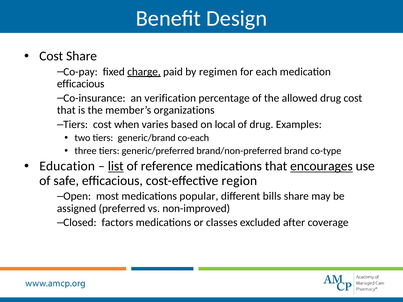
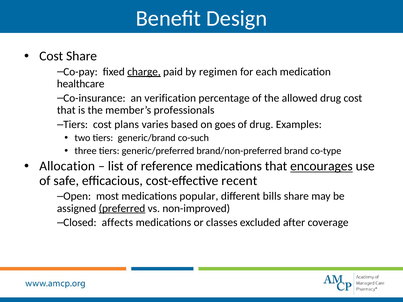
efficacious at (81, 84): efficacious -> healthcare
organizations: organizations -> professionals
when: when -> plans
local: local -> goes
co-each: co-each -> co-such
Education: Education -> Allocation
list underline: present -> none
region: region -> recent
preferred underline: none -> present
factors: factors -> affects
